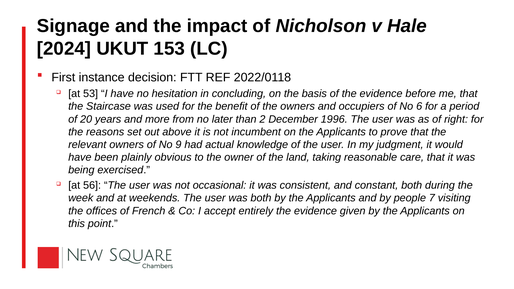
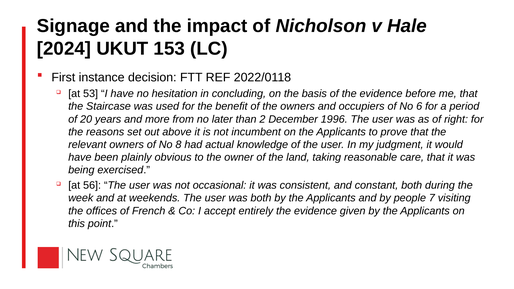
9: 9 -> 8
